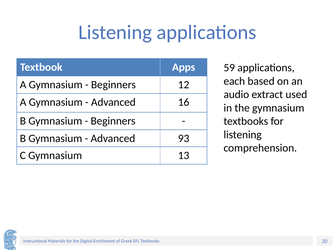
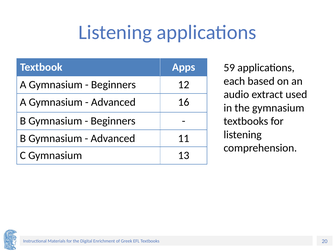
93: 93 -> 11
